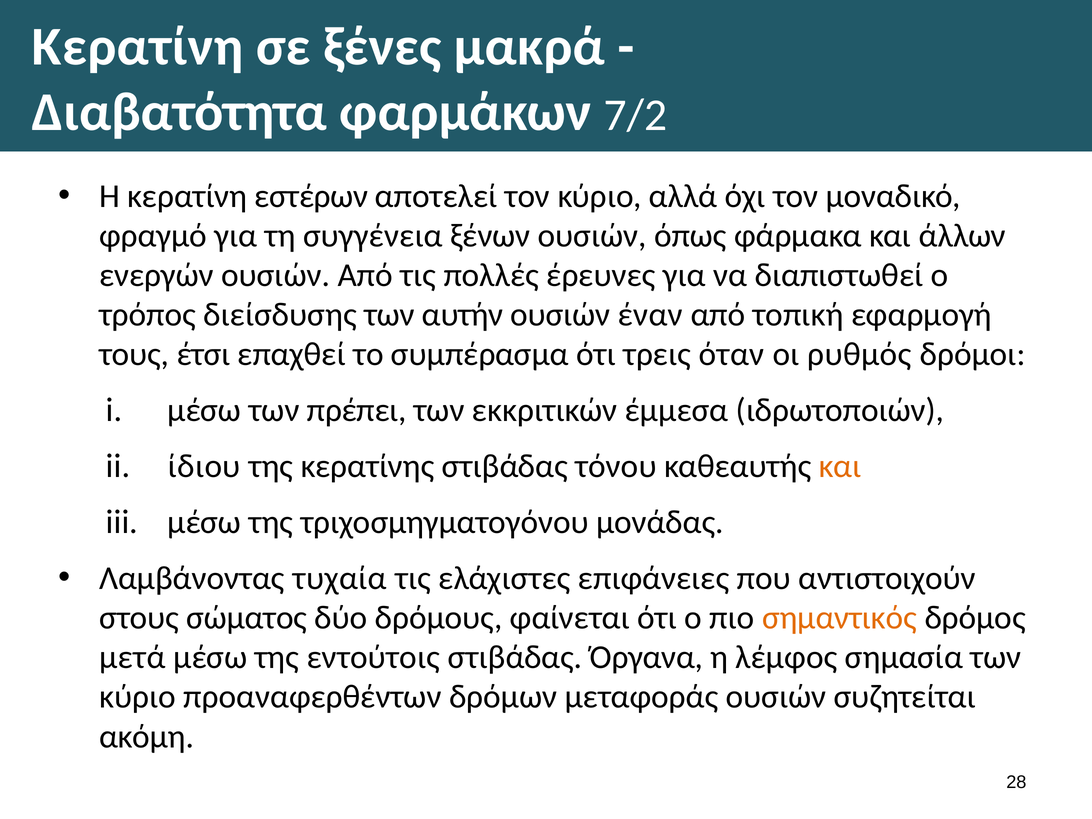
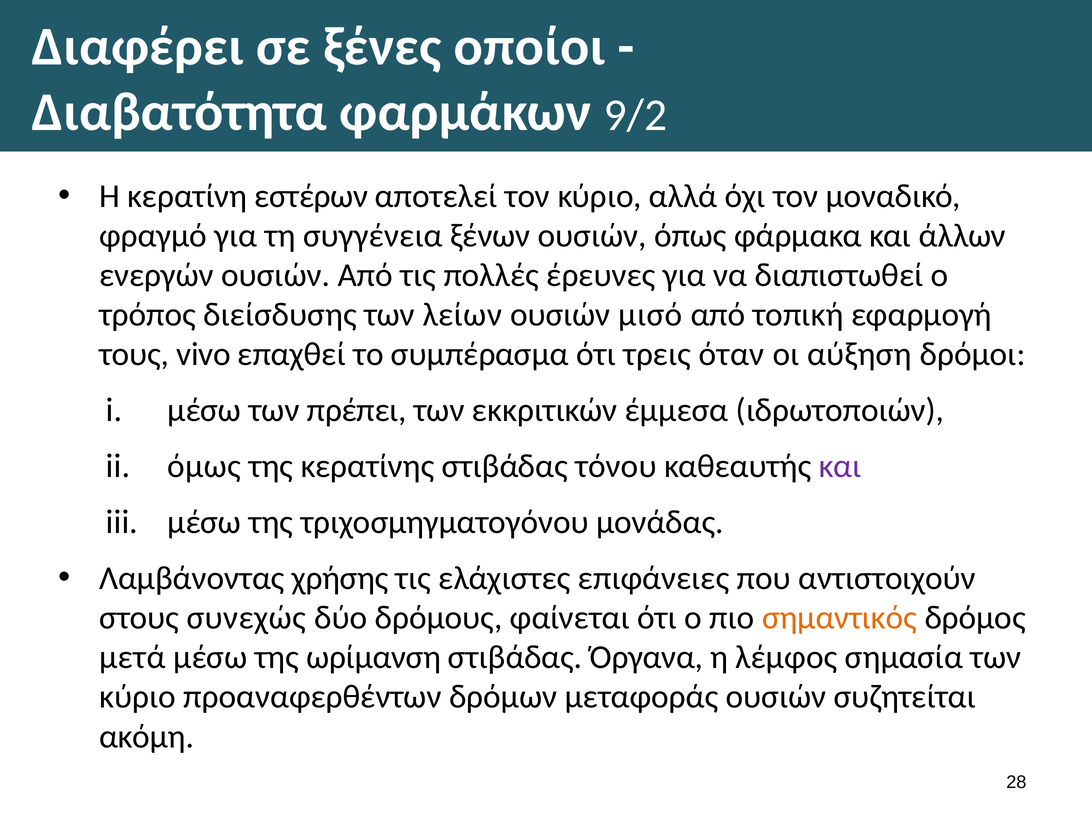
Κερατίνη at (138, 47): Κερατίνη -> Διαφέρει
μακρά: μακρά -> οποίοι
7/2: 7/2 -> 9/2
αυτήν: αυτήν -> λείων
έναν: έναν -> μισό
έτσι: έτσι -> vivo
ρυθμός: ρυθμός -> αύξηση
ίδιου: ίδιου -> όμως
και at (840, 466) colour: orange -> purple
τυχαία: τυχαία -> χρήσης
σώματος: σώματος -> συνεχώς
εντούτοις: εντούτοις -> ωρίμανση
